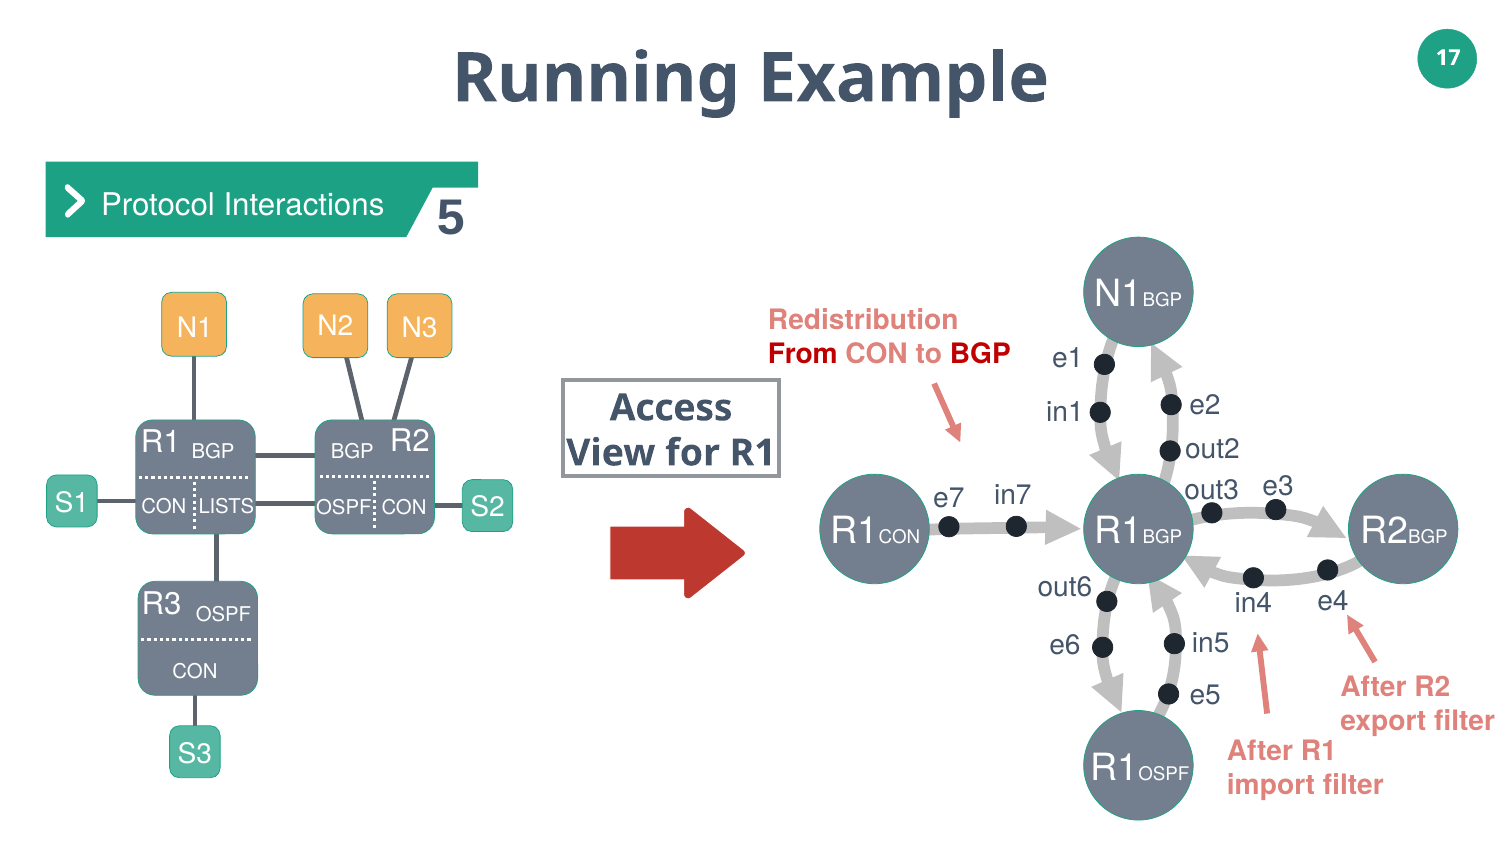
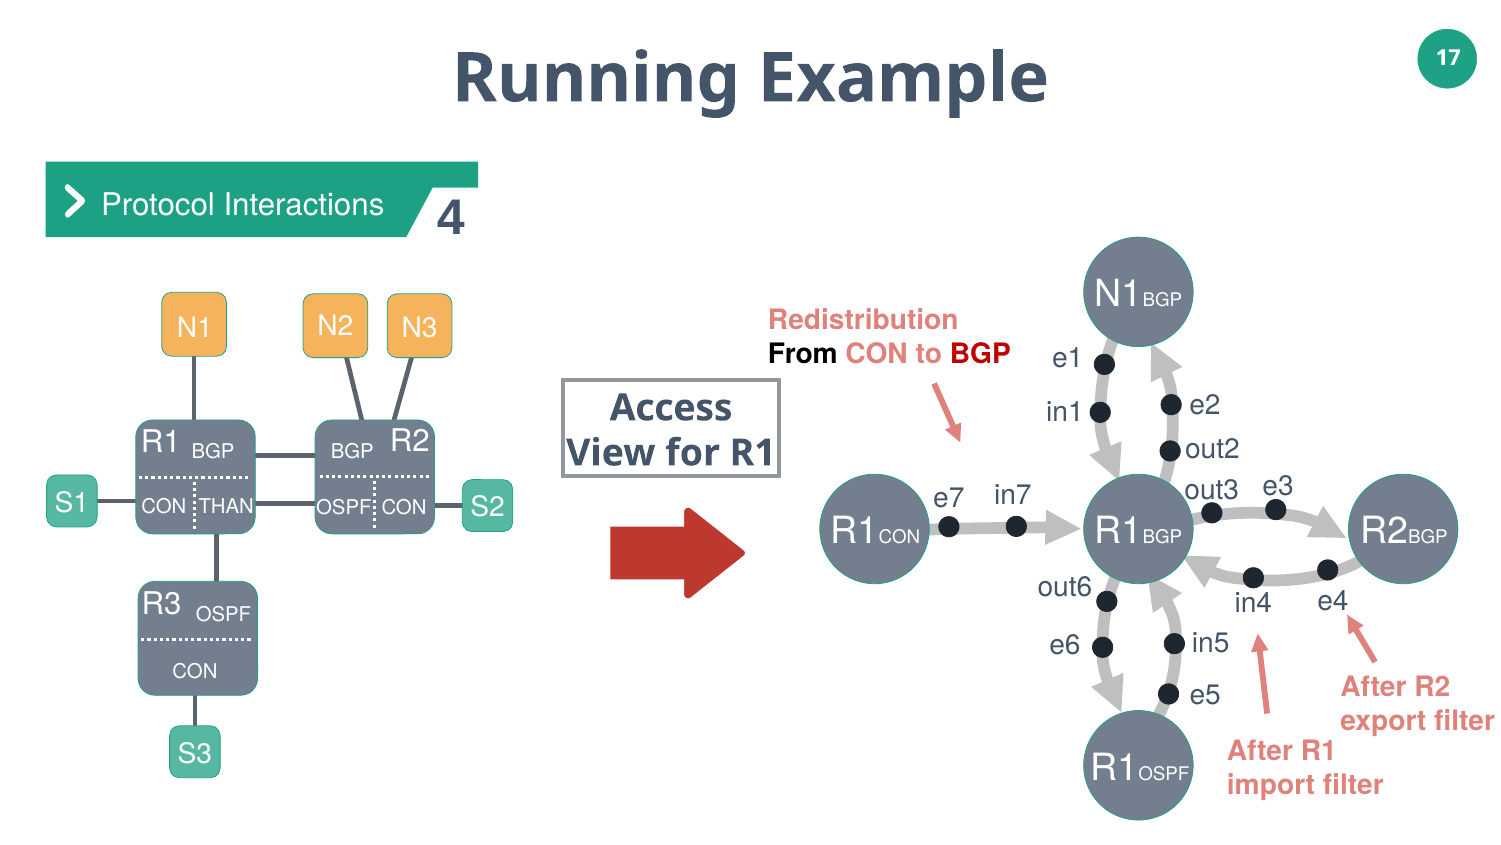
5: 5 -> 4
From colour: red -> black
LISTS: LISTS -> THAN
